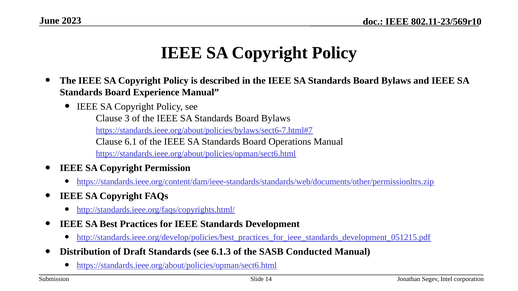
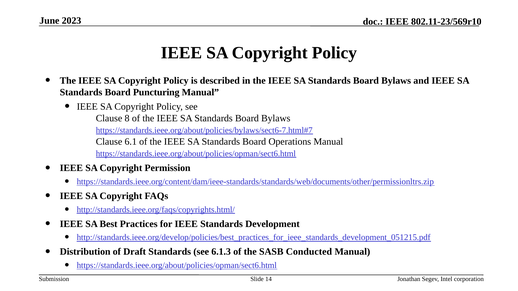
Experience: Experience -> Puncturing
3: 3 -> 8
